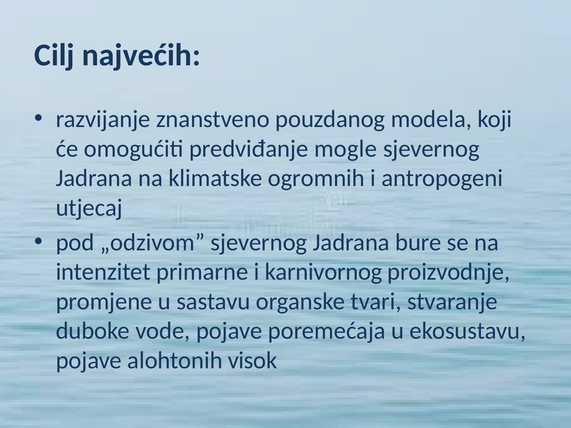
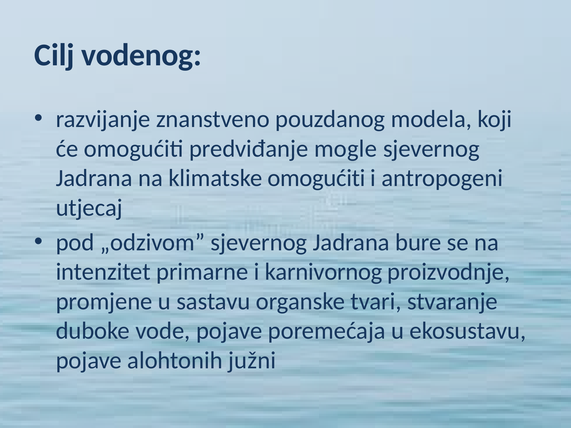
najvećih: najvećih -> vodenog
klimatske ogromnih: ogromnih -> omogućiti
visok: visok -> južni
